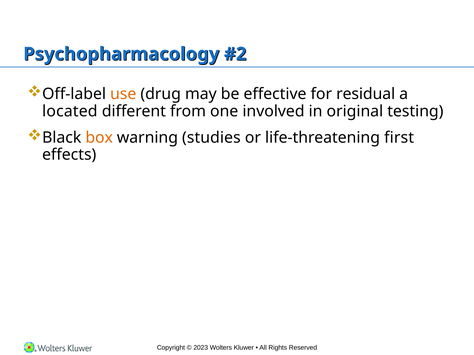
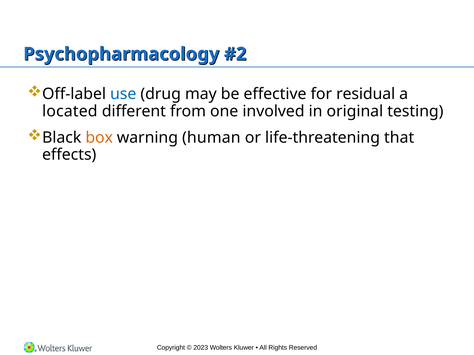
use colour: orange -> blue
studies: studies -> human
first: first -> that
